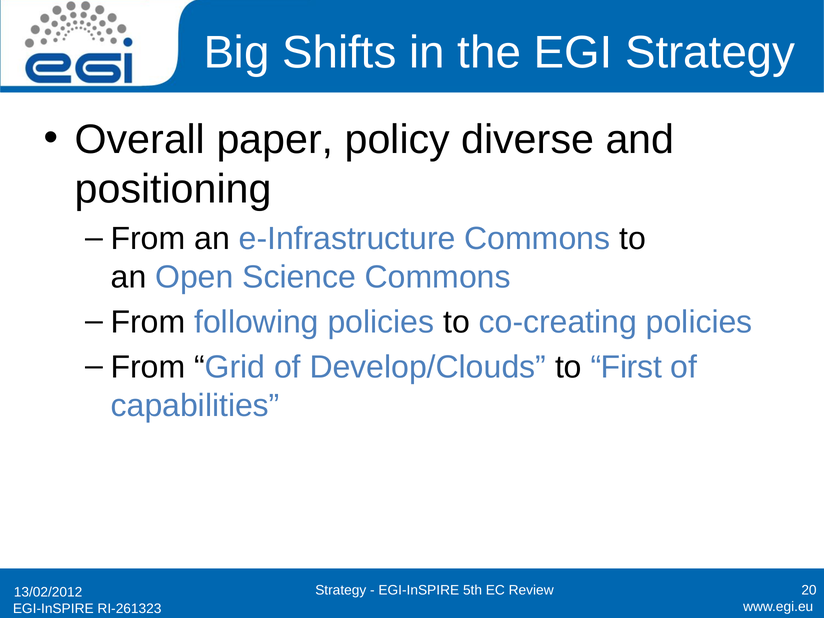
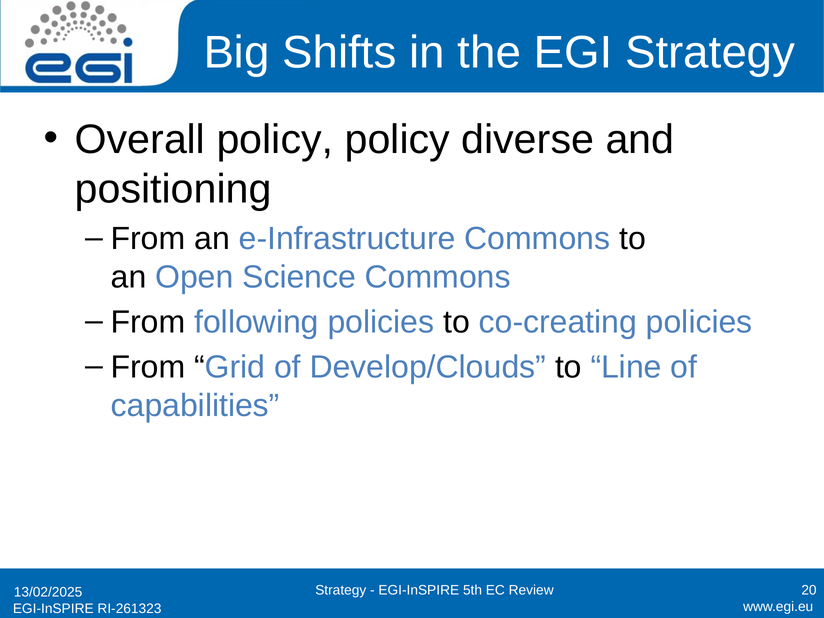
Overall paper: paper -> policy
First: First -> Line
13/02/2012: 13/02/2012 -> 13/02/2025
